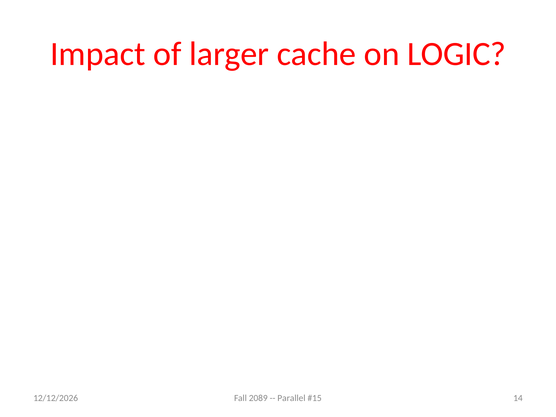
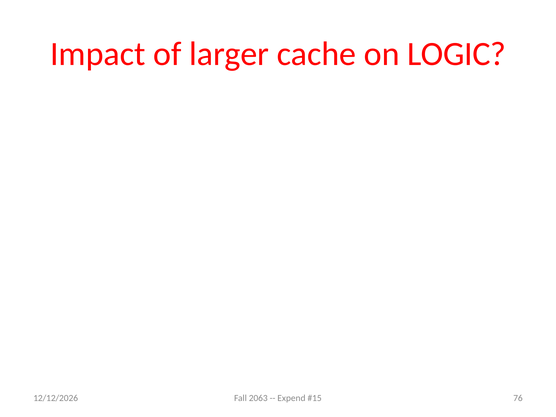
2089: 2089 -> 2063
Parallel: Parallel -> Expend
14: 14 -> 76
